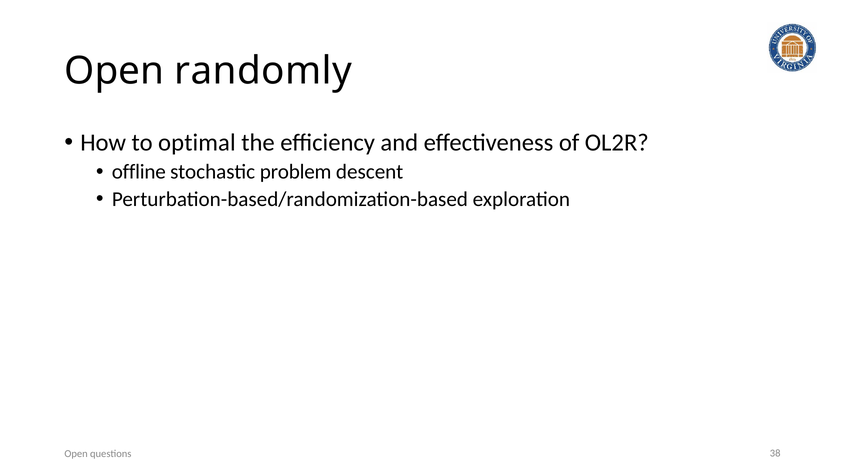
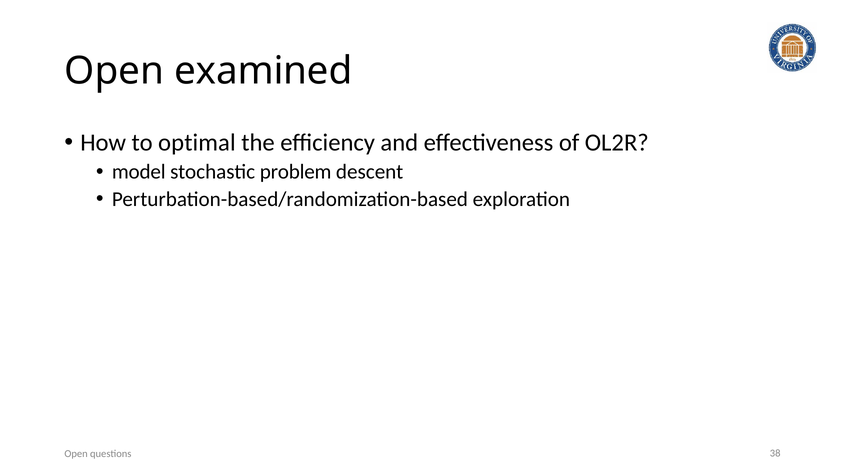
randomly: randomly -> examined
offline: offline -> model
